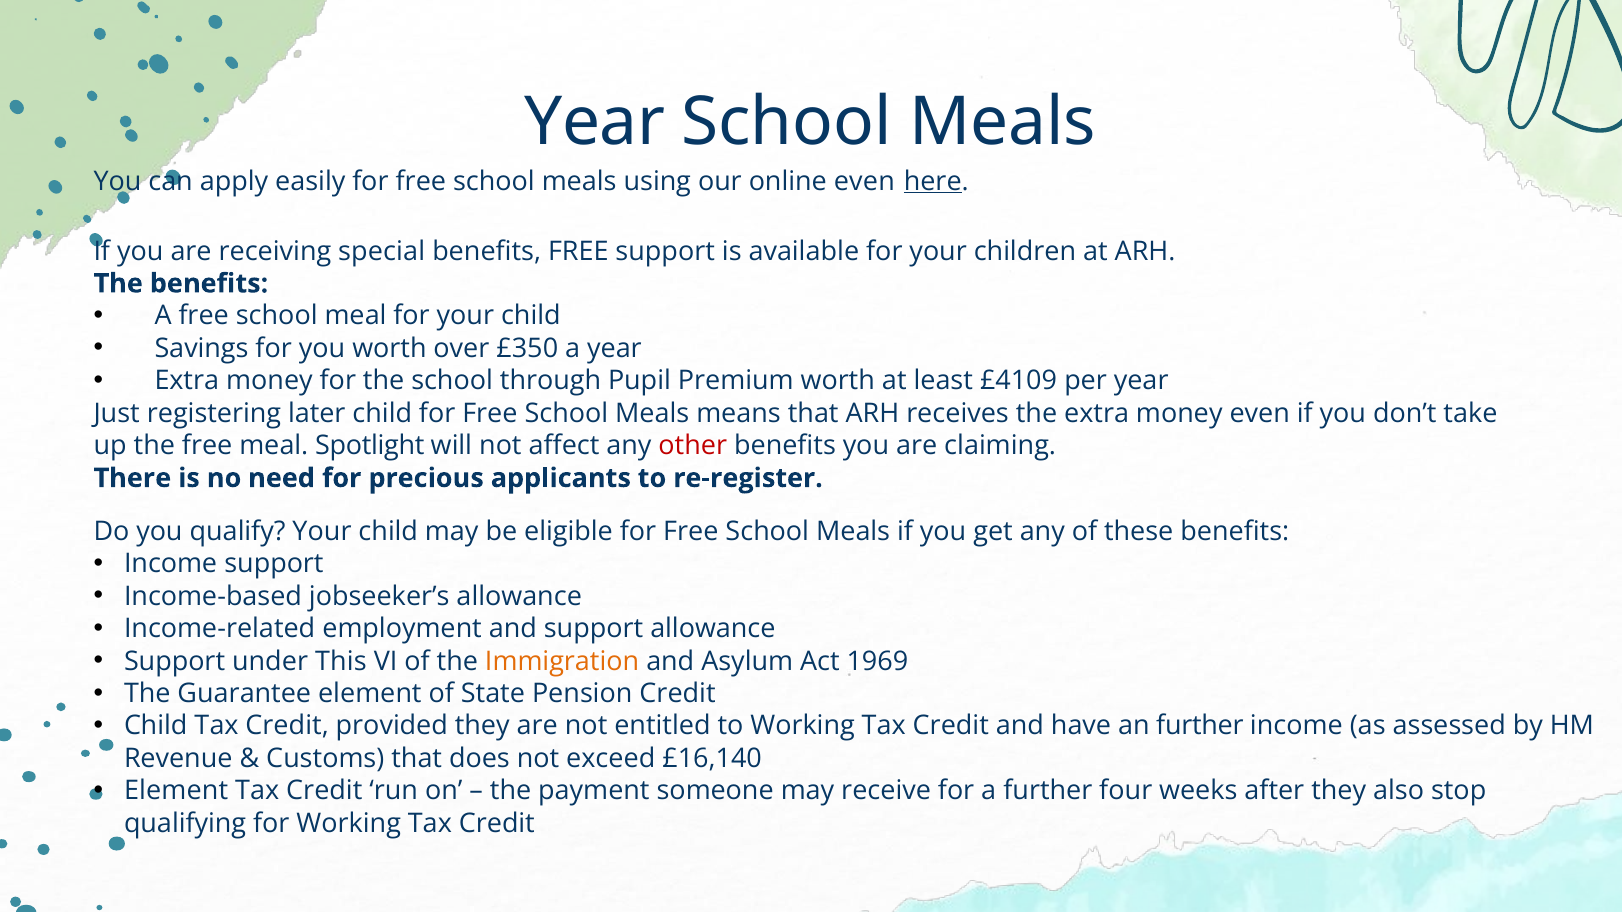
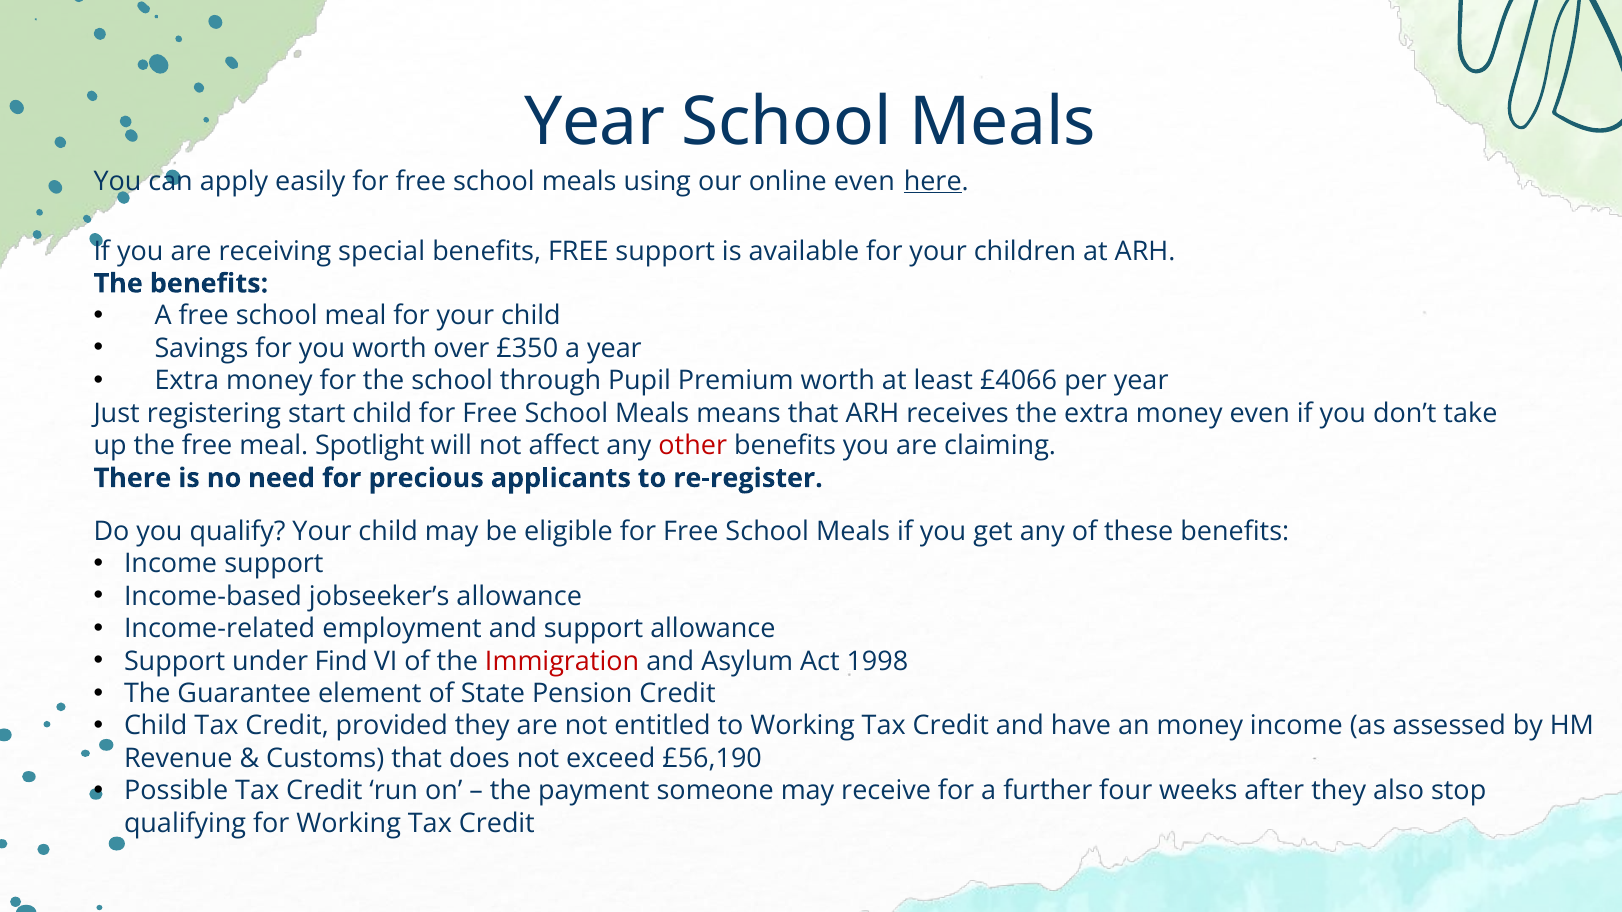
£4109: £4109 -> £4066
later: later -> start
This: This -> Find
Immigration colour: orange -> red
1969: 1969 -> 1998
an further: further -> money
£16,140: £16,140 -> £56,190
Element at (176, 791): Element -> Possible
